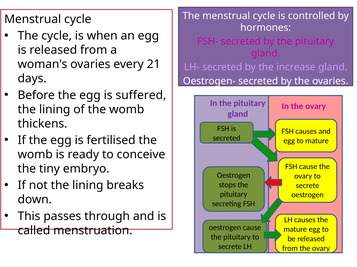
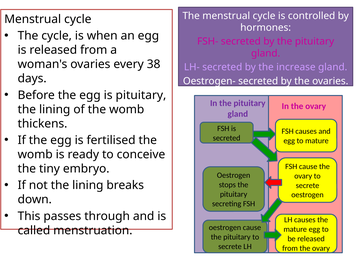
21: 21 -> 38
is suffered: suffered -> pituitary
